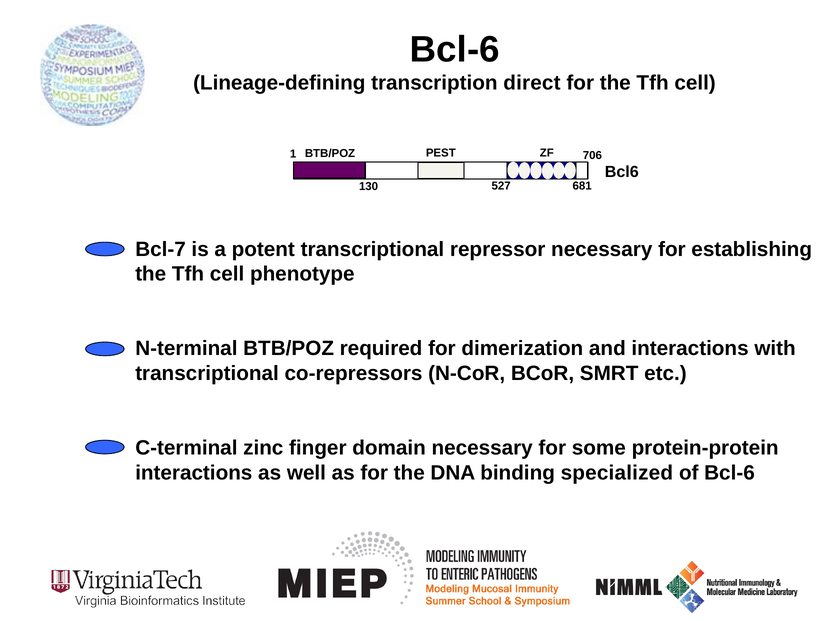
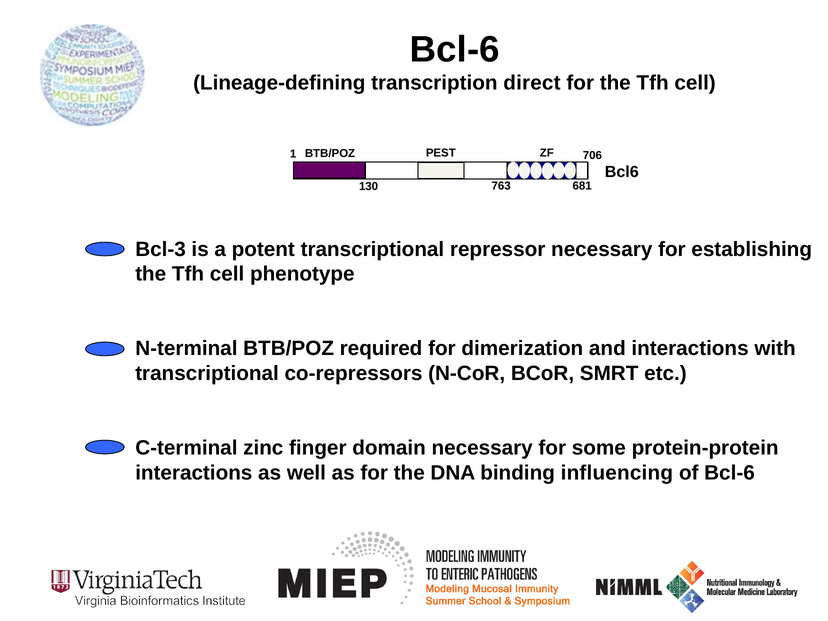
527: 527 -> 763
Bcl-7: Bcl-7 -> Bcl-3
specialized: specialized -> influencing
